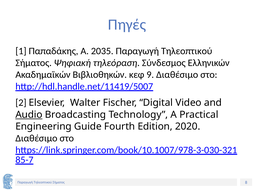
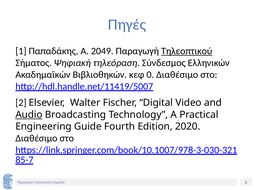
2035: 2035 -> 2049
Τηλεοπτικού at (187, 51) underline: none -> present
9: 9 -> 0
